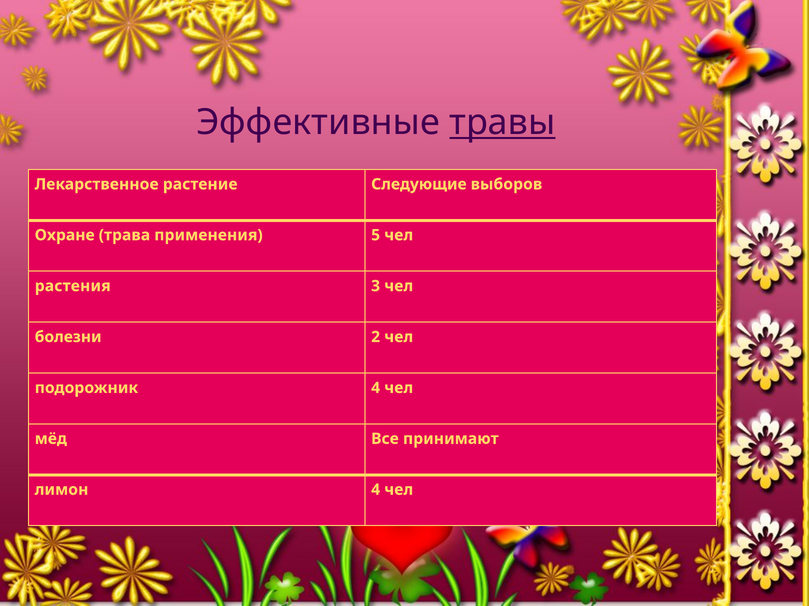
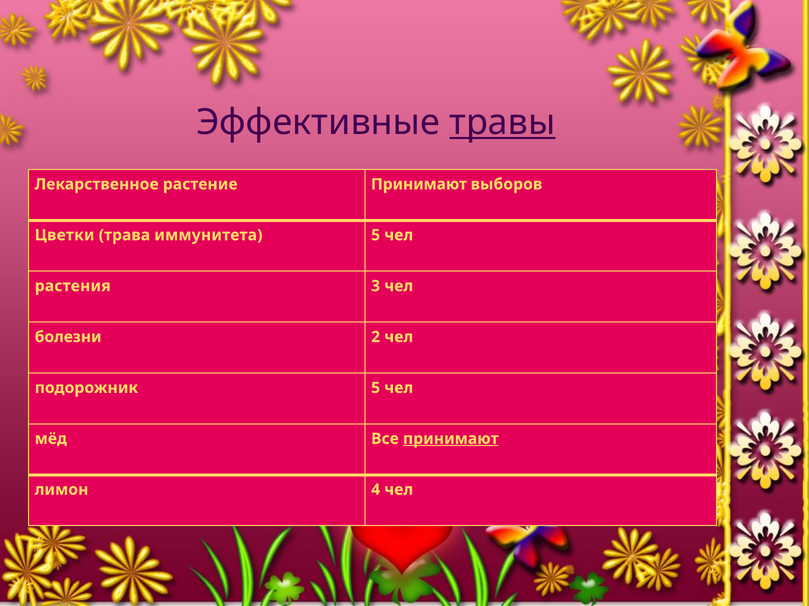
растение Следующие: Следующие -> Принимают
Охране: Охране -> Цветки
применения: применения -> иммунитета
подорожник 4: 4 -> 5
принимают at (451, 439) underline: none -> present
